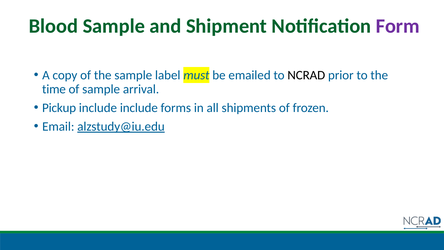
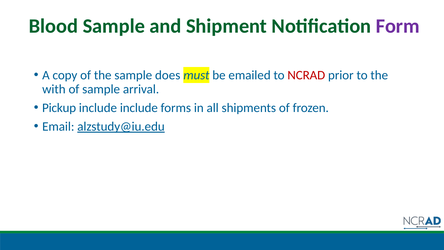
label: label -> does
NCRAD colour: black -> red
time: time -> with
